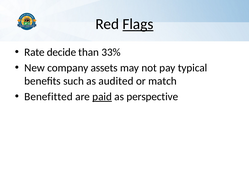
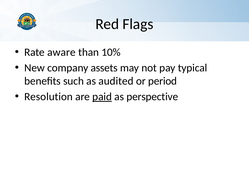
Flags underline: present -> none
decide: decide -> aware
33%: 33% -> 10%
match: match -> period
Benefitted: Benefitted -> Resolution
